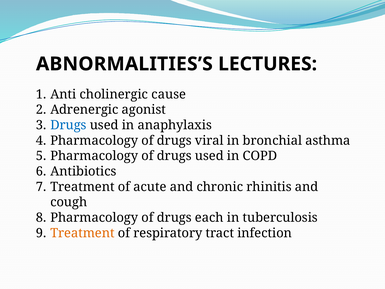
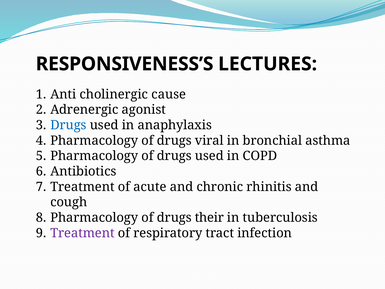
ABNORMALITIES’S: ABNORMALITIES’S -> RESPONSIVENESS’S
each: each -> their
Treatment at (82, 233) colour: orange -> purple
